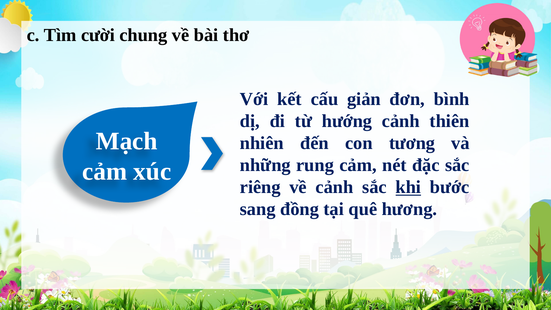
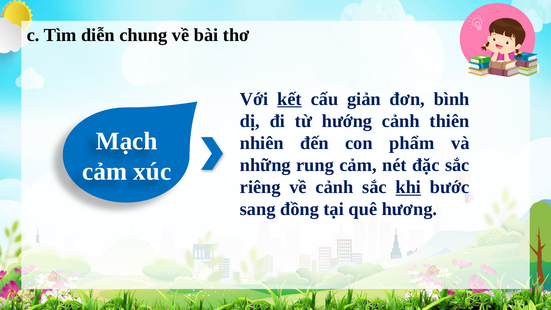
cười: cười -> diễn
kết underline: none -> present
tương: tương -> phẩm
